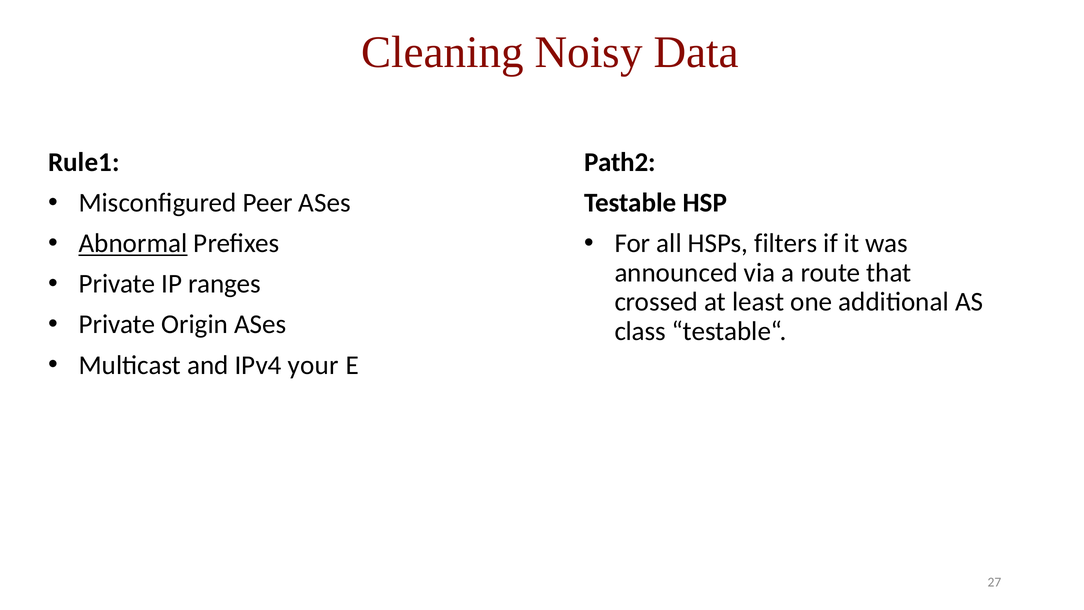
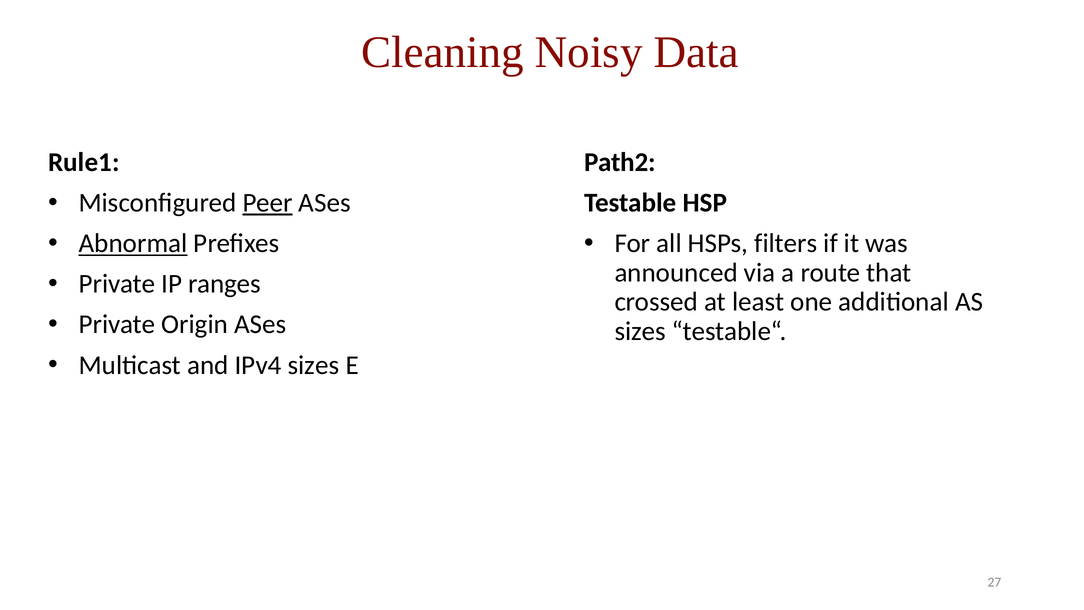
Peer underline: none -> present
class at (640, 331): class -> sizes
IPv4 your: your -> sizes
